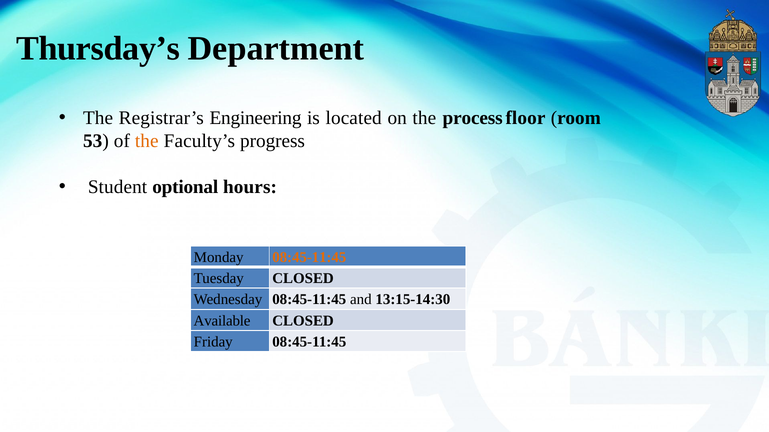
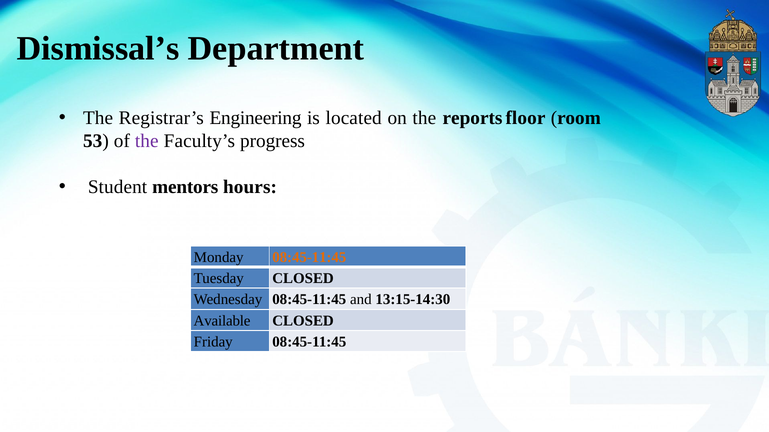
Thursday’s: Thursday’s -> Dismissal’s
process: process -> reports
the at (147, 141) colour: orange -> purple
optional: optional -> mentors
